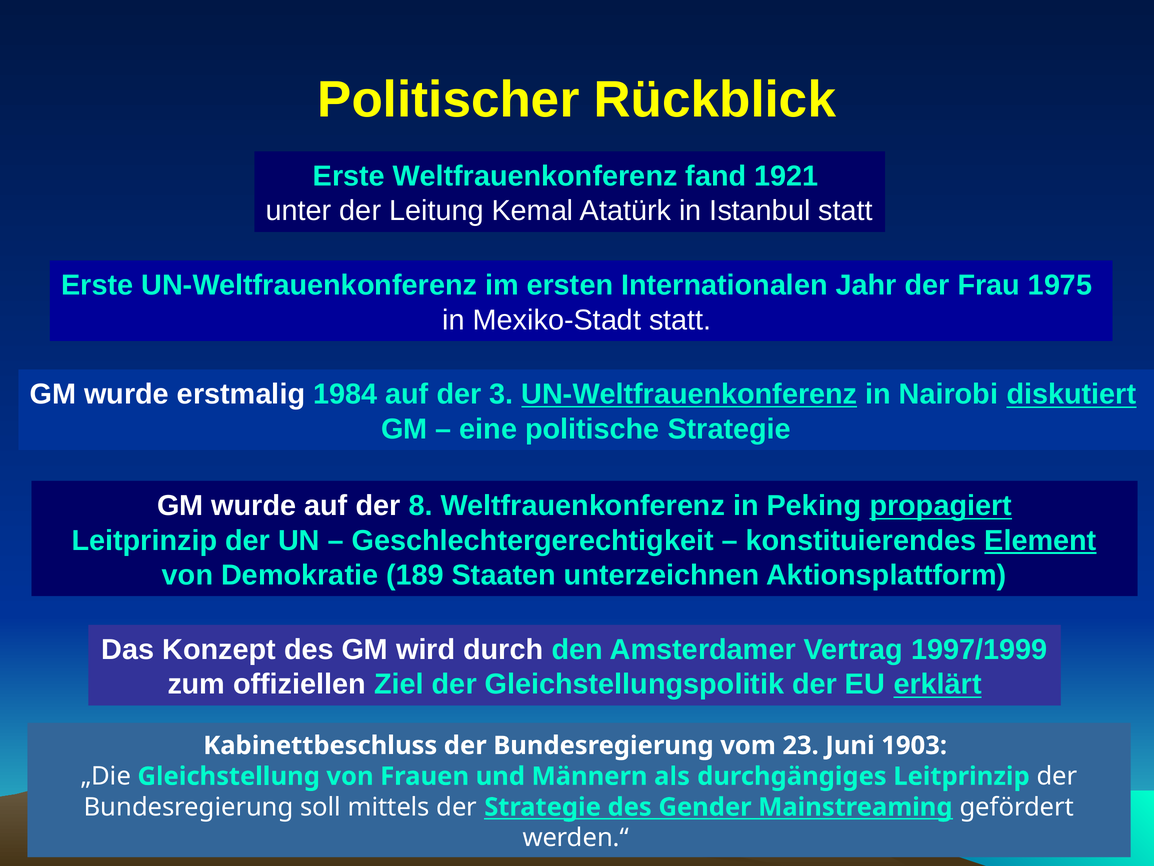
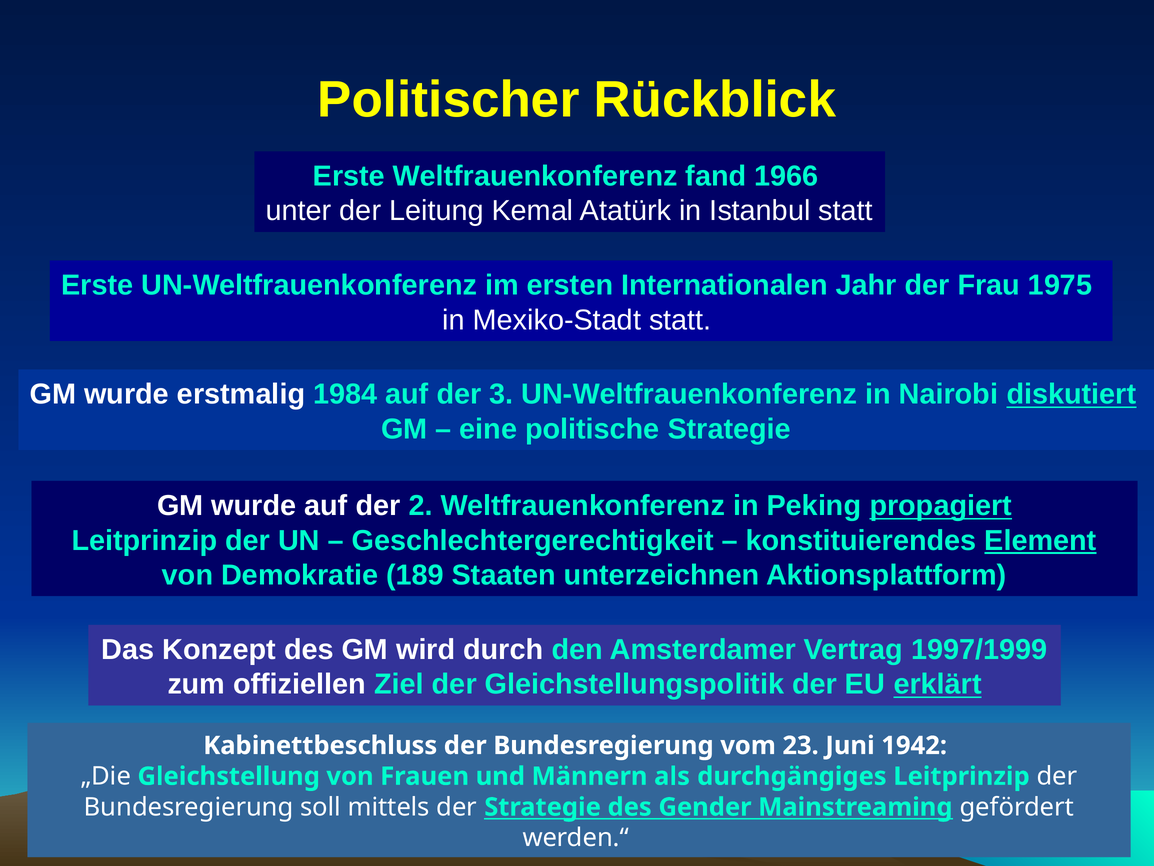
1921: 1921 -> 1966
UN-Weltfrauenkonferenz at (689, 394) underline: present -> none
8: 8 -> 2
1903: 1903 -> 1942
